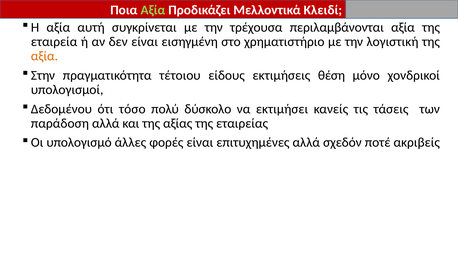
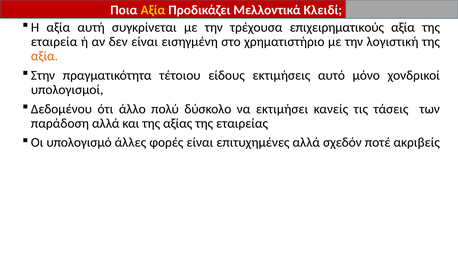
Αξία at (153, 10) colour: light green -> yellow
περιλαμβάνονται: περιλαμβάνονται -> επιχειρηματικούς
θέση: θέση -> αυτό
τόσο: τόσο -> άλλο
